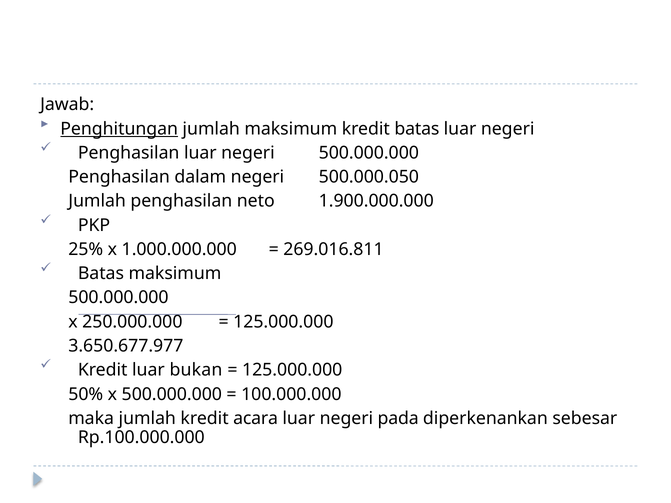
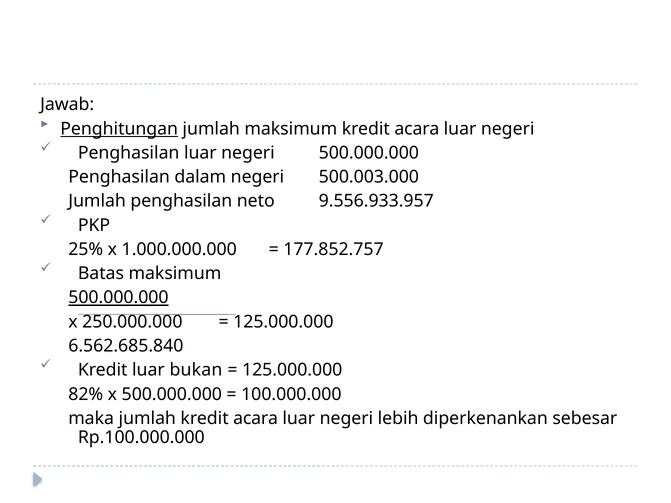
maksimum kredit batas: batas -> acara
500.000.050: 500.000.050 -> 500.003.000
1.900.000.000: 1.900.000.000 -> 9.556.933.957
269.016.811: 269.016.811 -> 177.852.757
500.000.000 at (118, 298) underline: none -> present
3.650.677.977: 3.650.677.977 -> 6.562.685.840
50%: 50% -> 82%
pada: pada -> lebih
